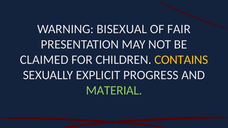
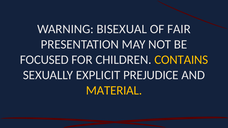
CLAIMED: CLAIMED -> FOCUSED
PROGRESS: PROGRESS -> PREJUDICE
MATERIAL colour: light green -> yellow
